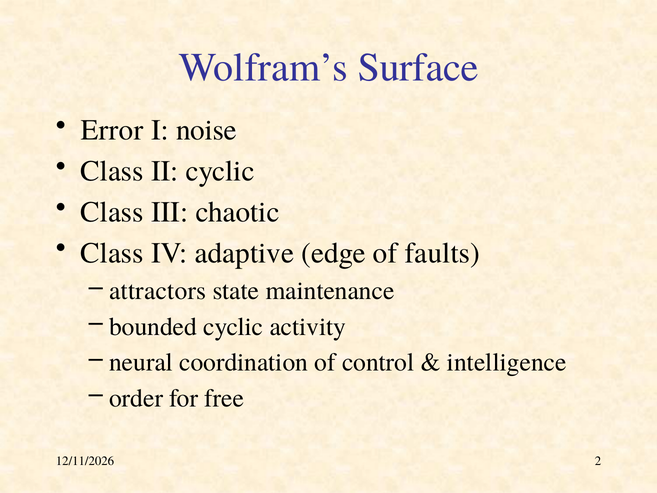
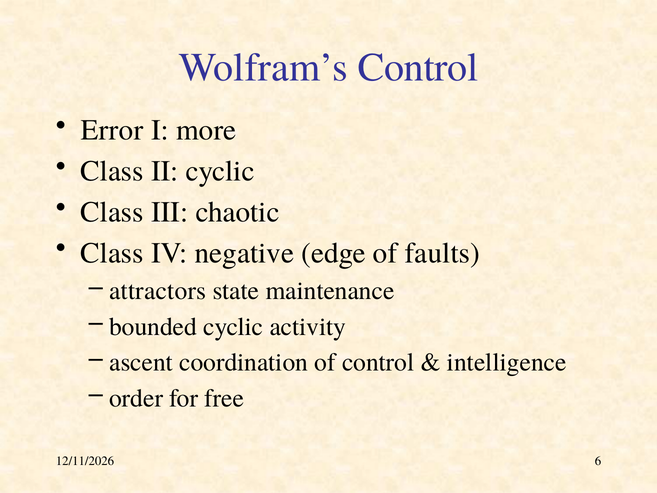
Wolfram’s Surface: Surface -> Control
noise: noise -> more
adaptive: adaptive -> negative
neural: neural -> ascent
2: 2 -> 6
